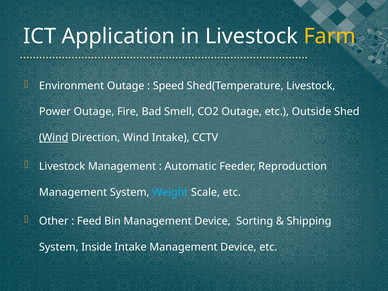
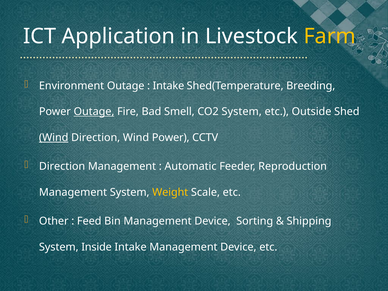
Speed at (168, 86): Speed -> Intake
Shed(Temperature Livestock: Livestock -> Breeding
Outage at (94, 112) underline: none -> present
CO2 Outage: Outage -> System
Wind Intake: Intake -> Power
Livestock at (62, 166): Livestock -> Direction
Weight colour: light blue -> yellow
